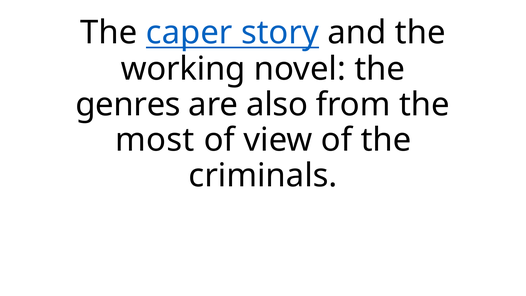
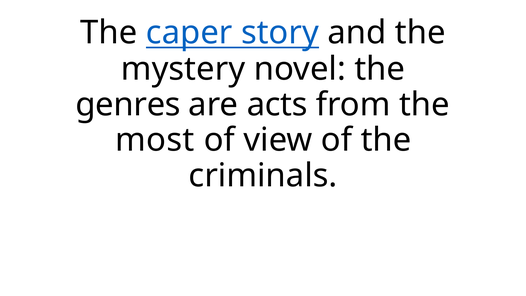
working: working -> mystery
also: also -> acts
